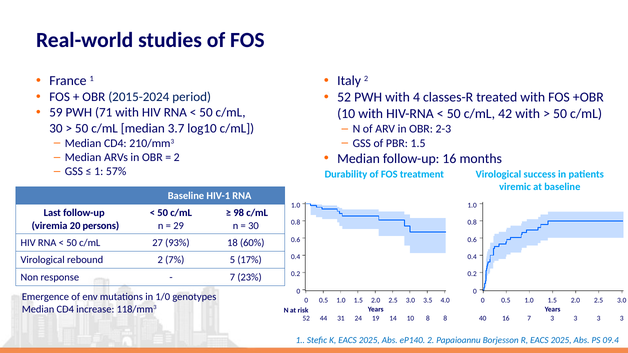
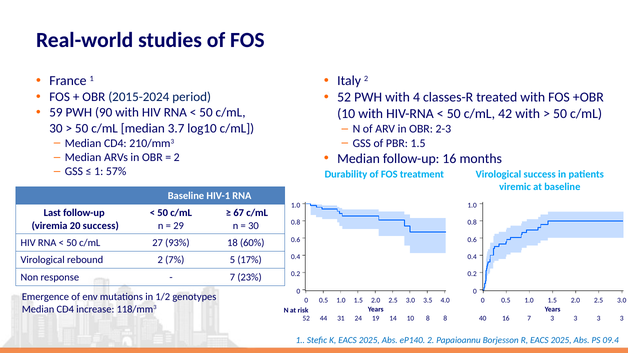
71: 71 -> 90
98: 98 -> 67
20 persons: persons -> success
1/0: 1/0 -> 1/2
